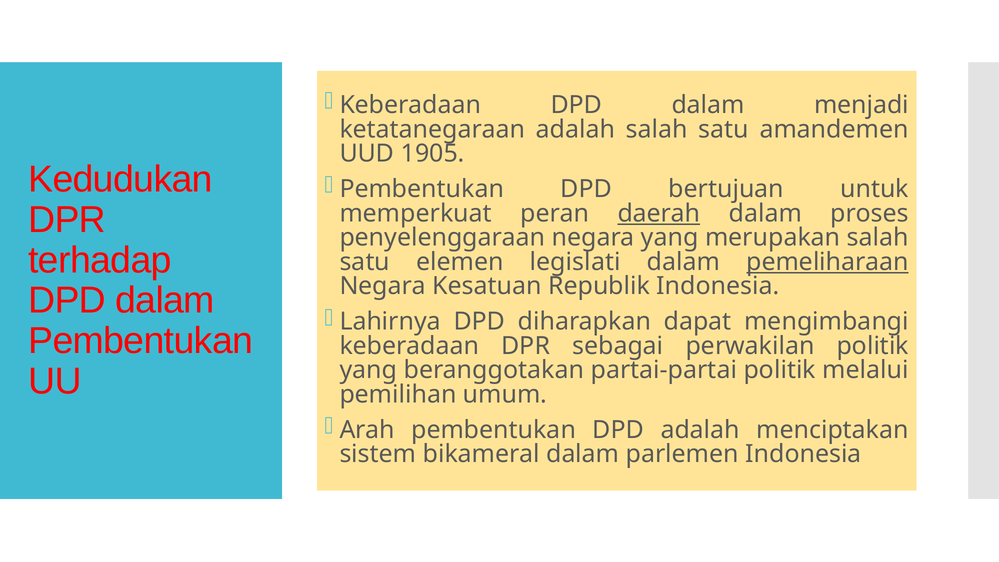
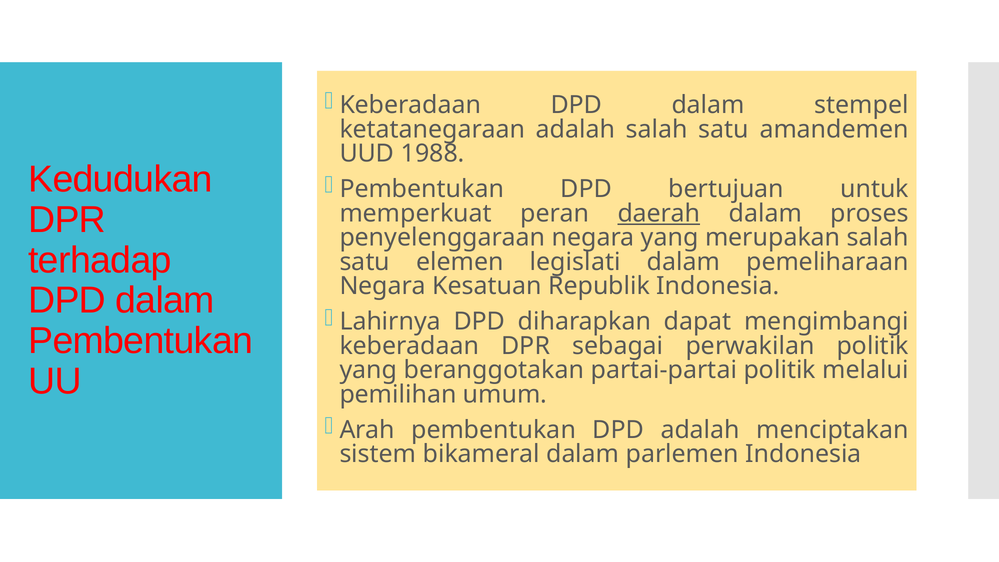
menjadi: menjadi -> stempel
1905: 1905 -> 1988
pemeliharaan underline: present -> none
